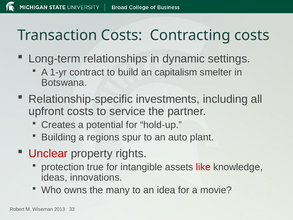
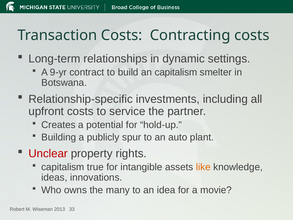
1-yr: 1-yr -> 9-yr
regions: regions -> publicly
protection at (63, 167): protection -> capitalism
like colour: red -> orange
